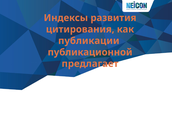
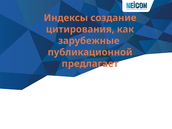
развития: развития -> создание
публикации: публикации -> зарубежные
